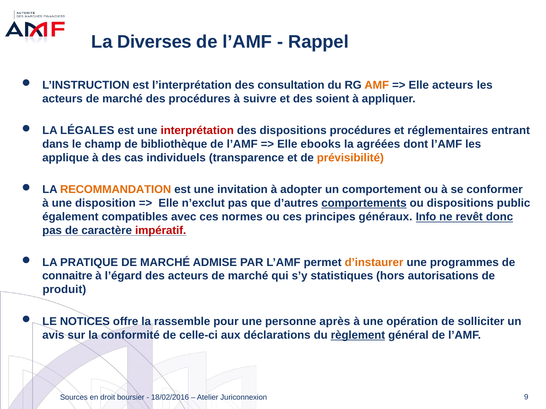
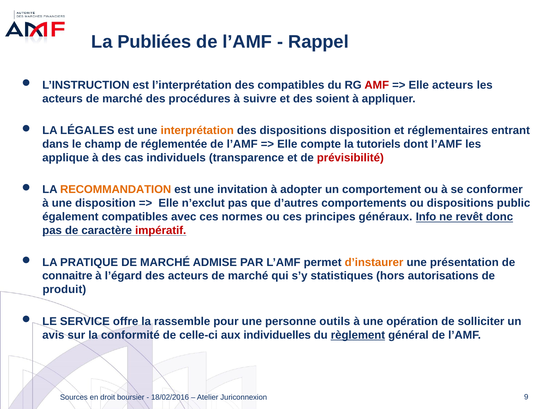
Diverses: Diverses -> Publiées
des consultation: consultation -> compatibles
AMF colour: orange -> red
interprétation colour: red -> orange
dispositions procédures: procédures -> disposition
bibliothèque: bibliothèque -> réglementée
ebooks: ebooks -> compte
agréées: agréées -> tutoriels
prévisibilité colour: orange -> red
comportements underline: present -> none
programmes: programmes -> présentation
NOTICES: NOTICES -> SERVICE
après: après -> outils
déclarations: déclarations -> individuelles
